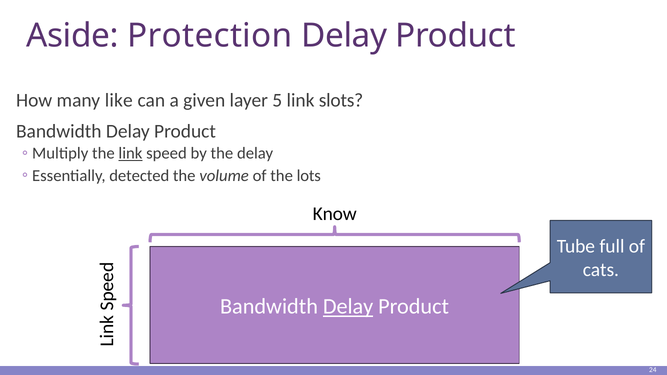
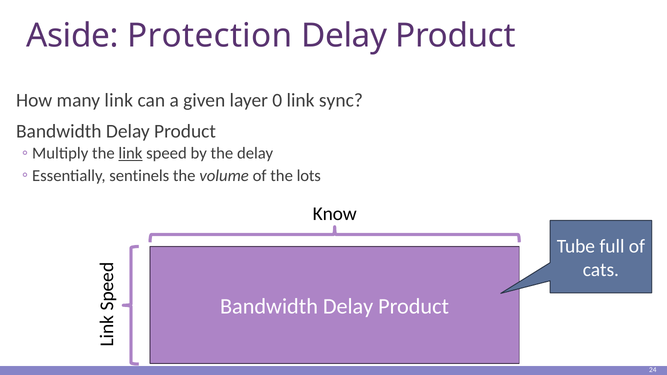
many like: like -> link
5: 5 -> 0
slots: slots -> sync
detected: detected -> sentinels
Delay at (348, 307) underline: present -> none
